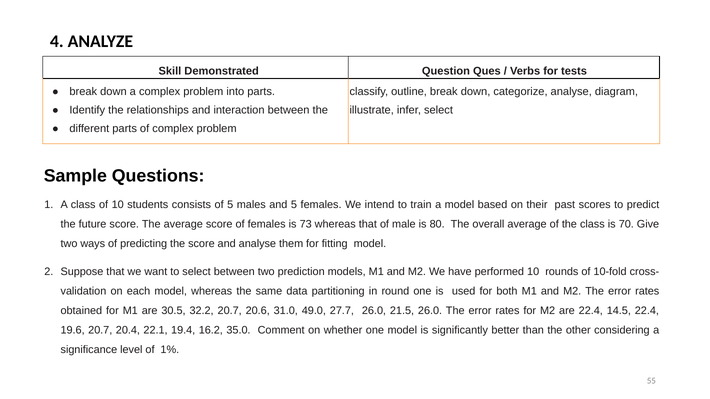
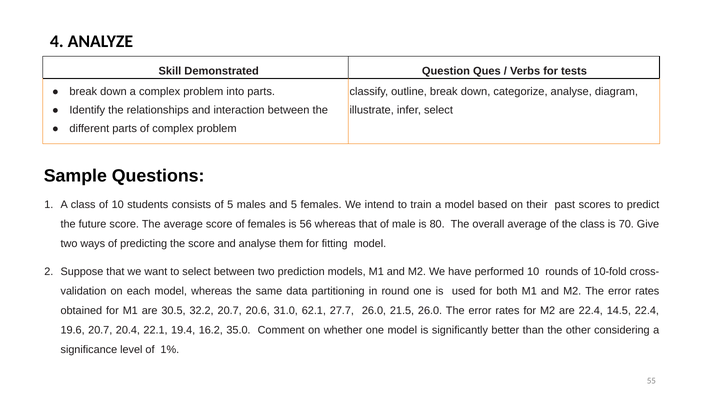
73: 73 -> 56
49.0: 49.0 -> 62.1
